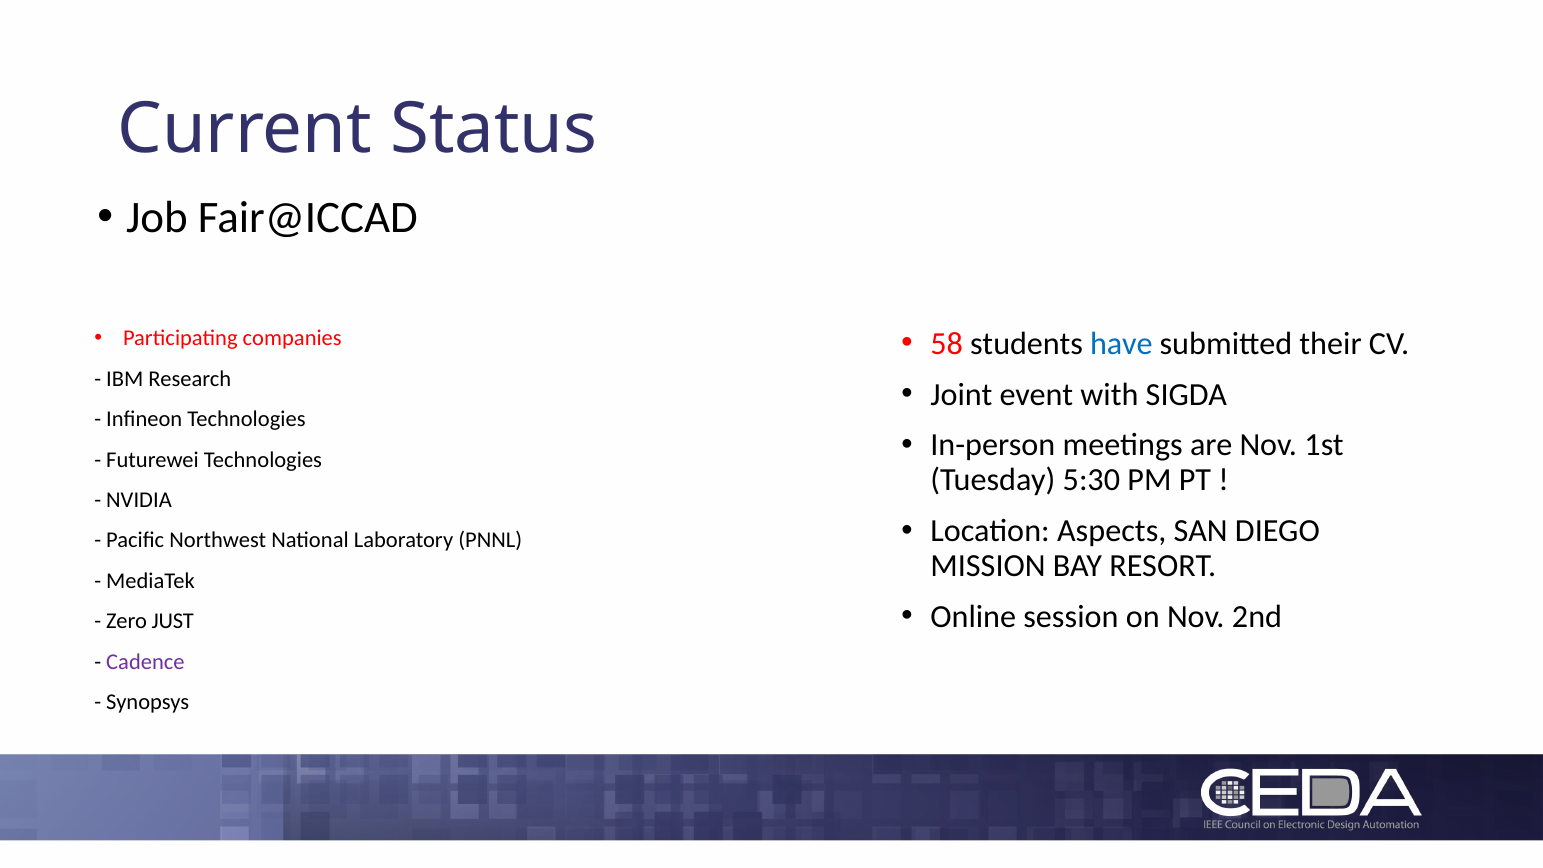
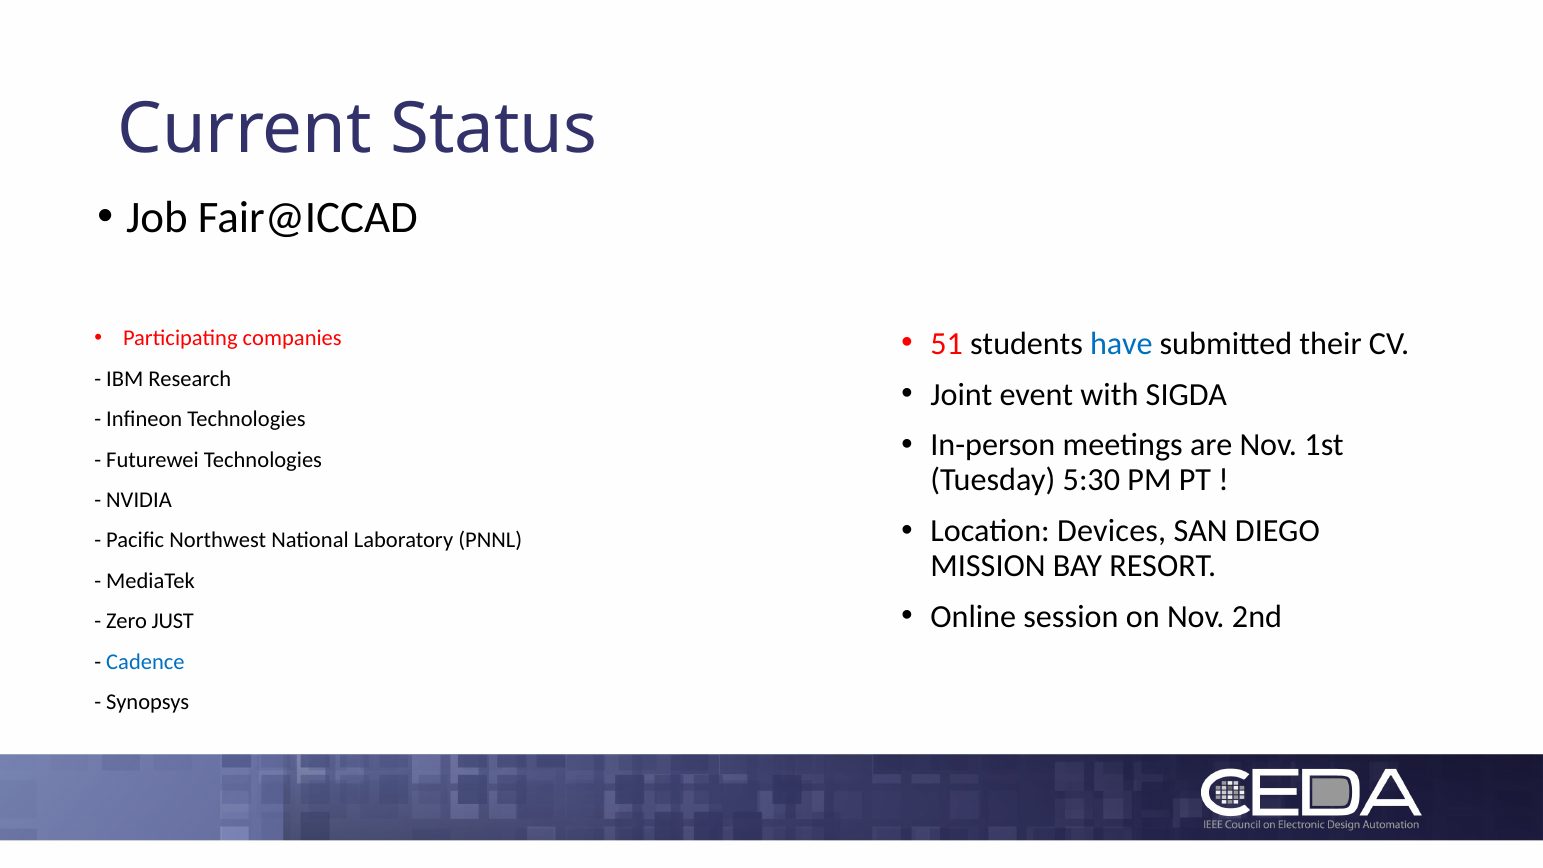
58: 58 -> 51
Aspects: Aspects -> Devices
Cadence colour: purple -> blue
